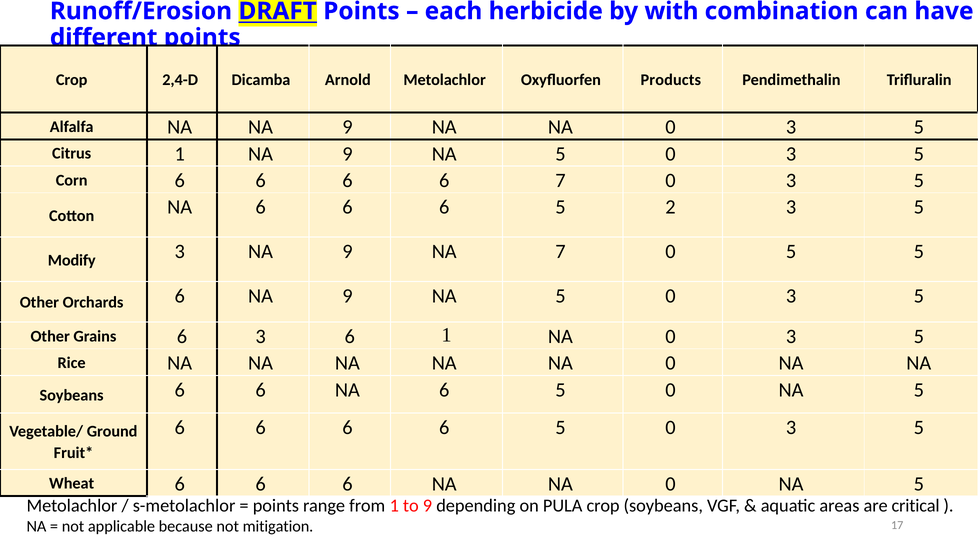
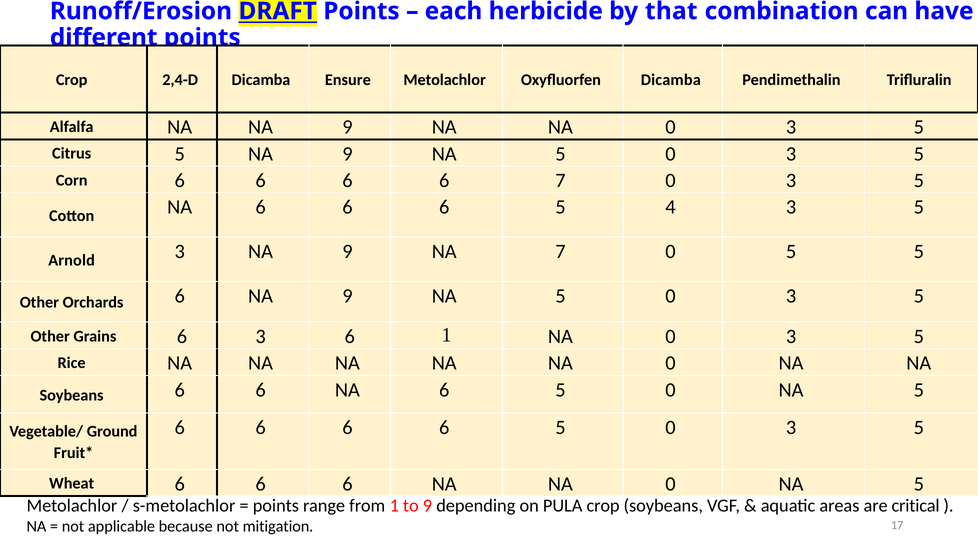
with: with -> that
Arnold: Arnold -> Ensure
Oxyfluorfen Products: Products -> Dicamba
Citrus 1: 1 -> 5
2: 2 -> 4
Modify: Modify -> Arnold
